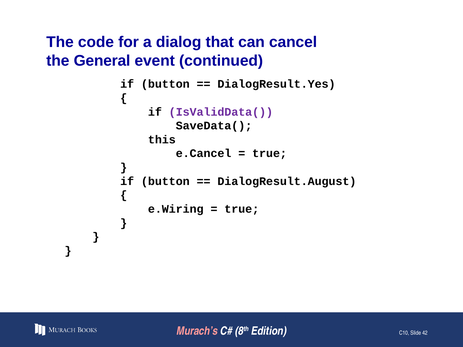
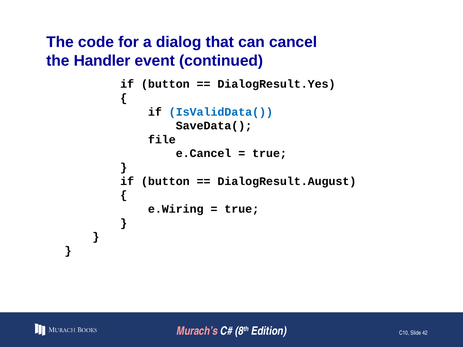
General: General -> Handler
IsValidData( colour: purple -> blue
this: this -> file
